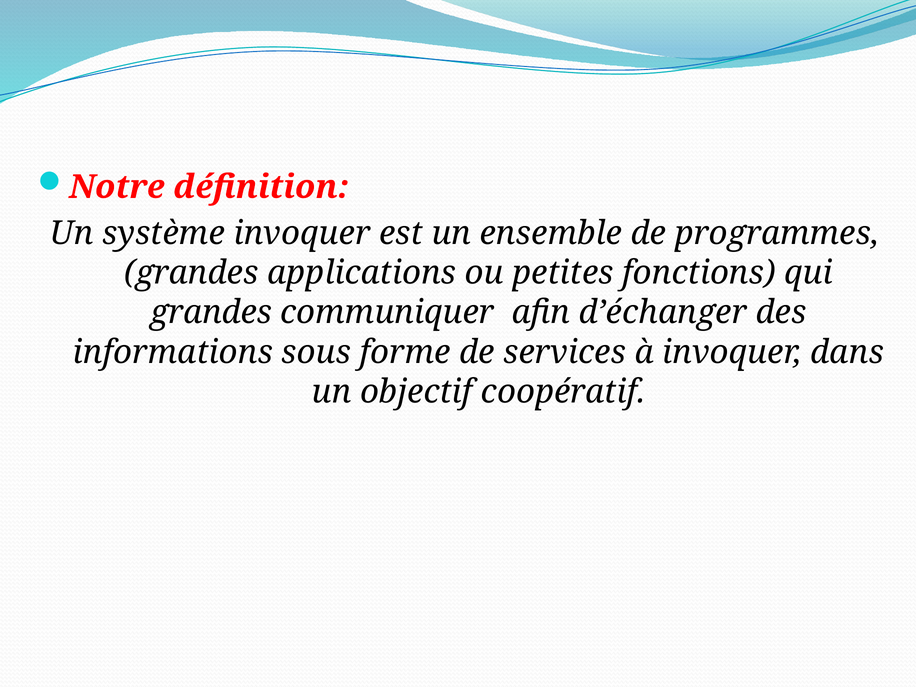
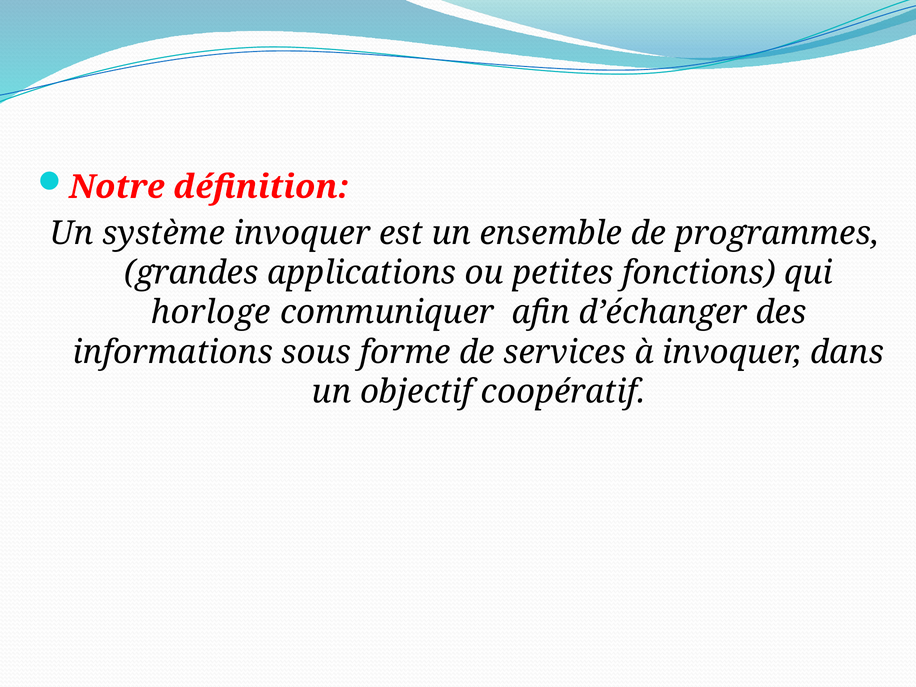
grandes at (211, 313): grandes -> horloge
